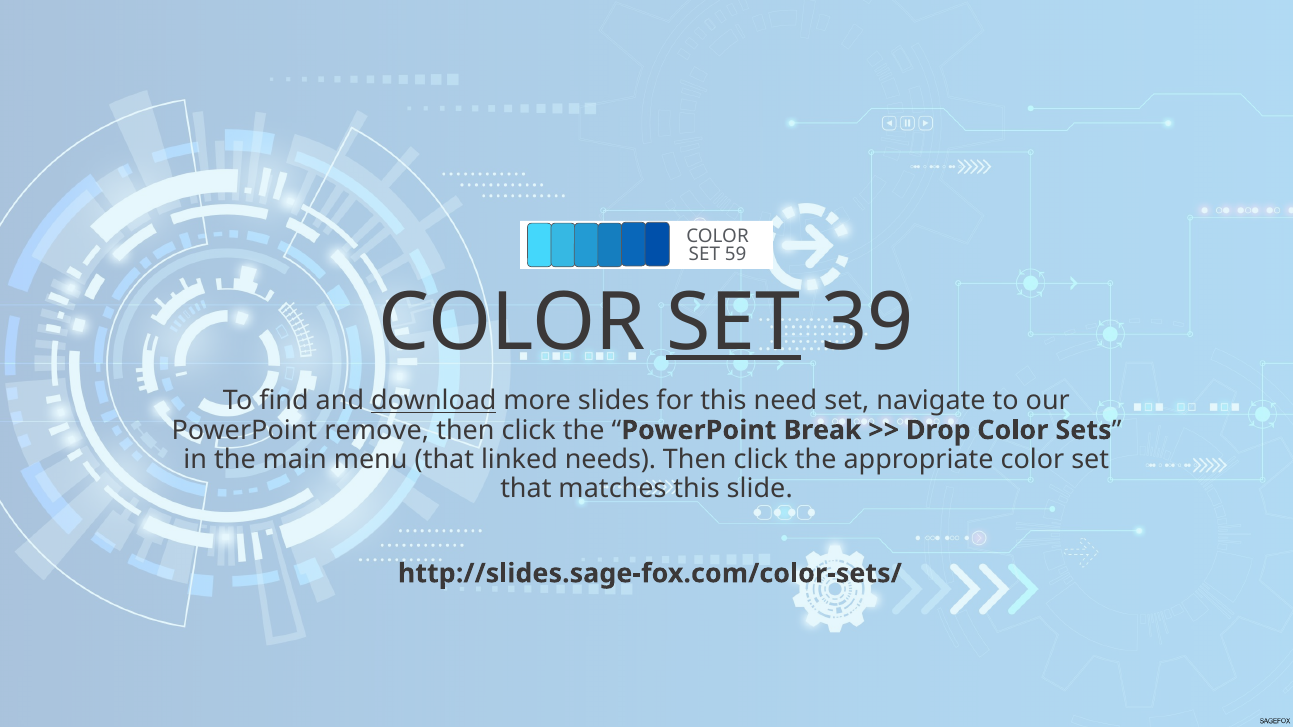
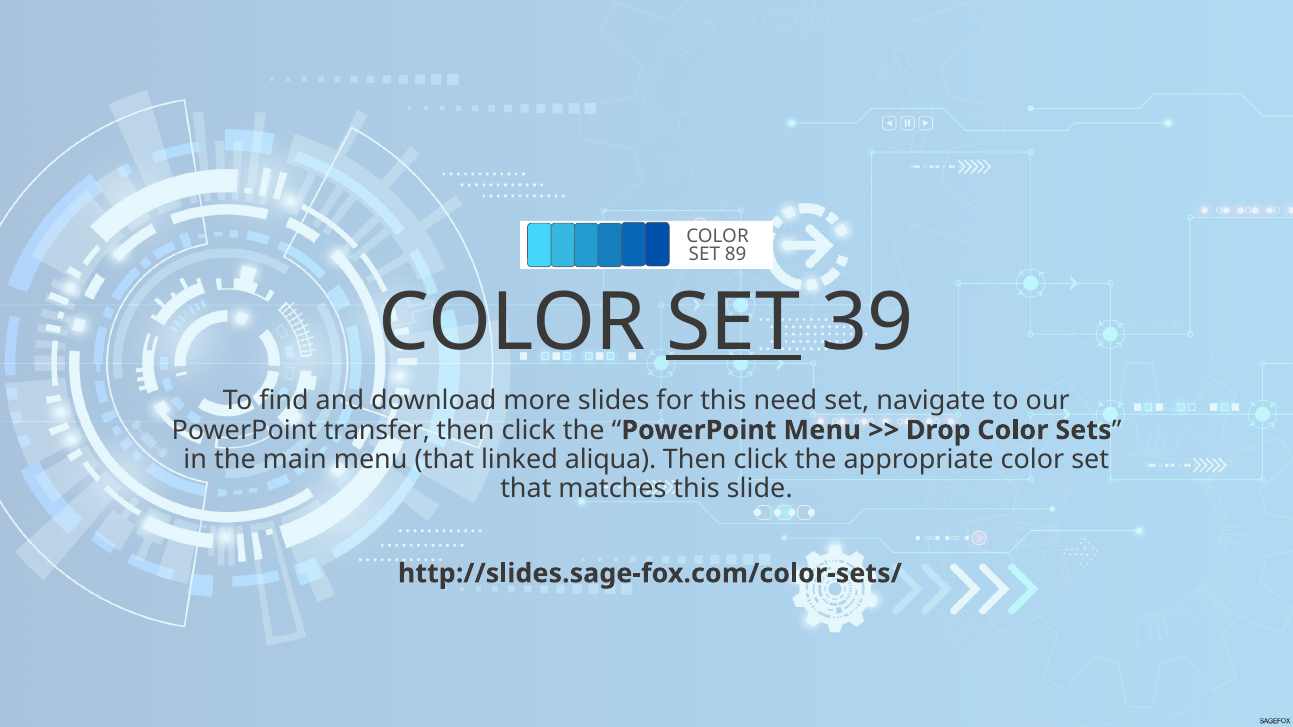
59: 59 -> 89
download underline: present -> none
remove: remove -> transfer
PowerPoint Break: Break -> Menu
needs: needs -> aliqua
